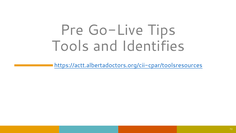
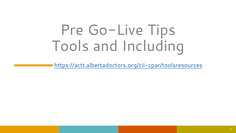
Identifies: Identifies -> Including
